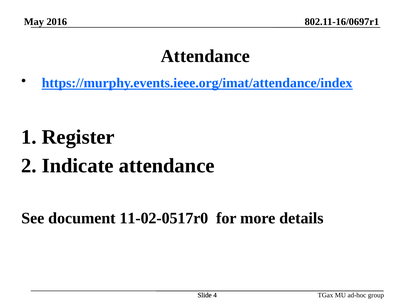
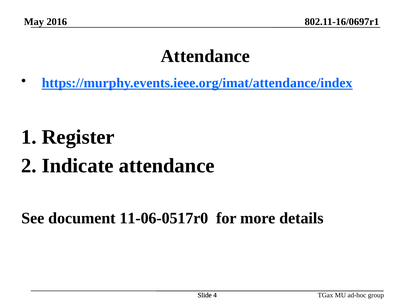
11-02-0517r0: 11-02-0517r0 -> 11-06-0517r0
